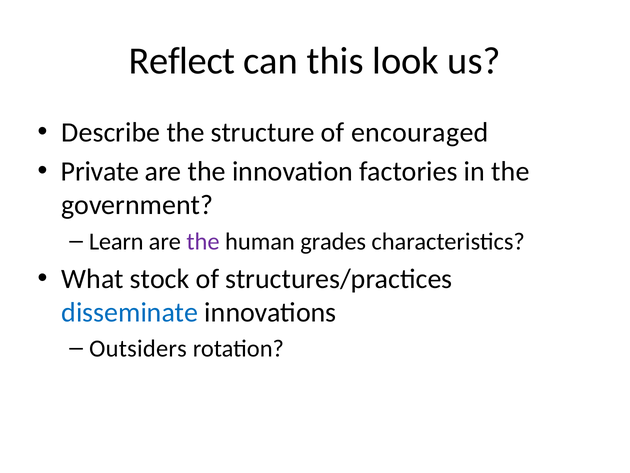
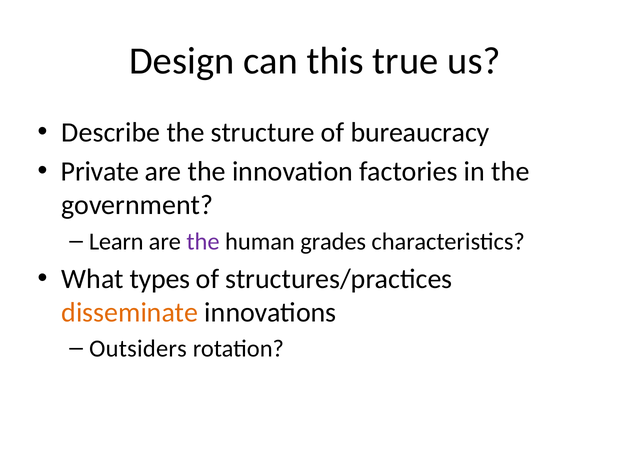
Reflect: Reflect -> Design
look: look -> true
encouraged: encouraged -> bureaucracy
stock: stock -> types
disseminate colour: blue -> orange
